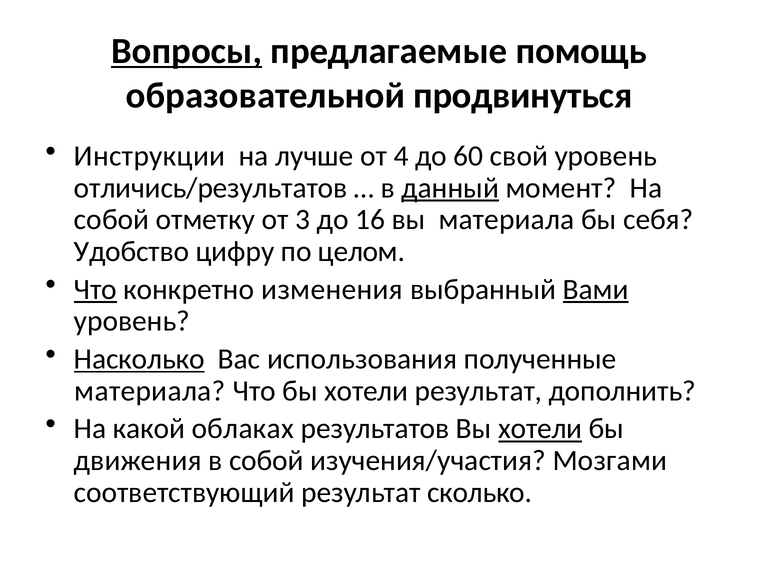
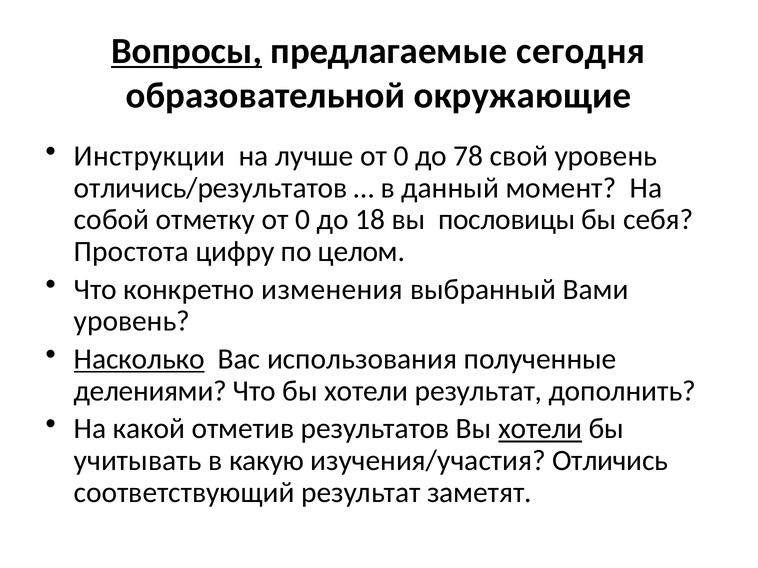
помощь: помощь -> сегодня
продвинуться: продвинуться -> окружающие
4 at (401, 156): 4 -> 0
60: 60 -> 78
данный underline: present -> none
отметку от 3: 3 -> 0
16: 16 -> 18
вы материала: материала -> пословицы
Удобство: Удобство -> Простота
Что at (95, 290) underline: present -> none
Вами underline: present -> none
материала at (150, 391): материала -> делениями
облаках: облаках -> отметив
движения: движения -> учитывать
в собой: собой -> какую
Мозгами: Мозгами -> Отличись
сколько: сколько -> заметят
